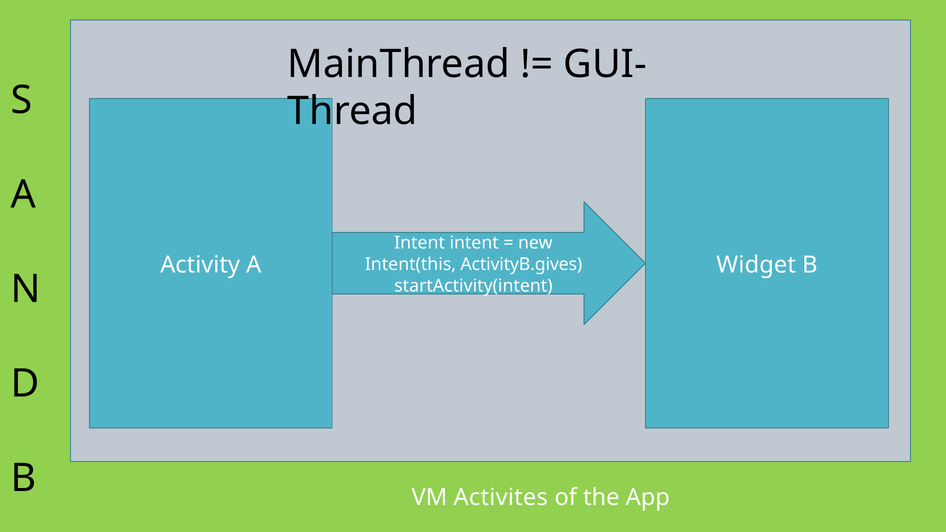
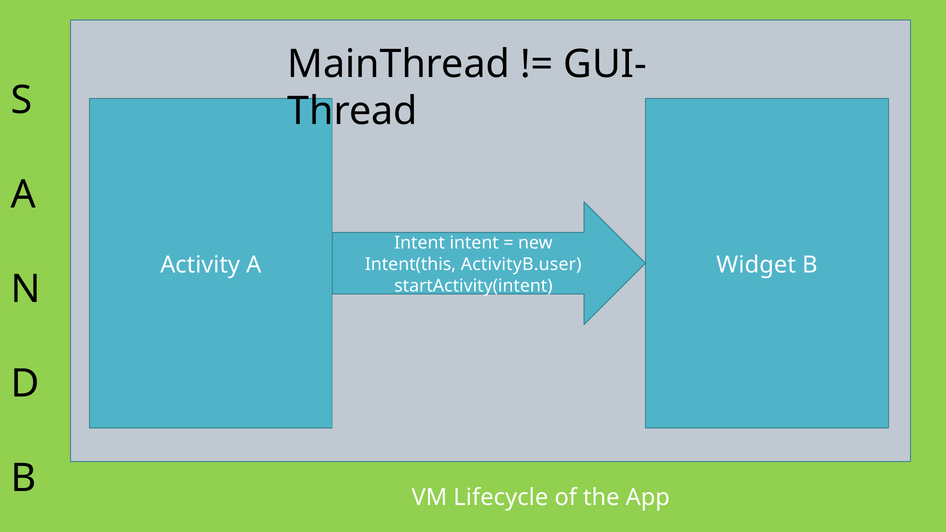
ActivityB.gives: ActivityB.gives -> ActivityB.user
Activites: Activites -> Lifecycle
